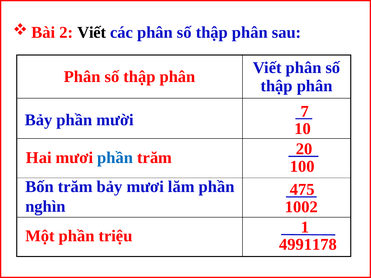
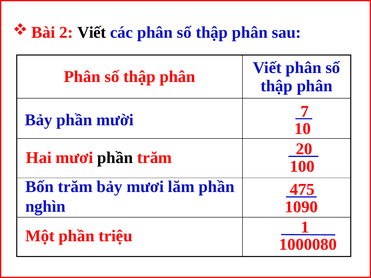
phần at (115, 158) colour: blue -> black
1002: 1002 -> 1090
4991178: 4991178 -> 1000080
